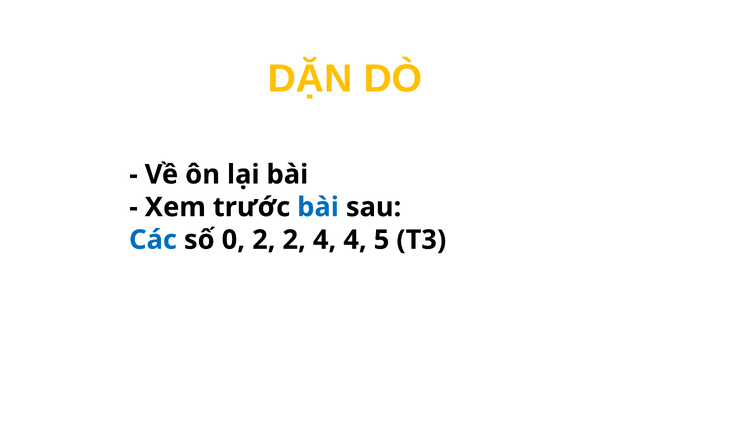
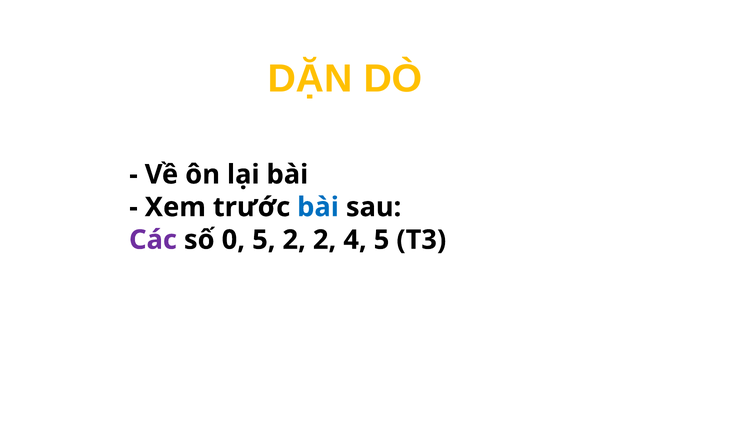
Các colour: blue -> purple
0 2: 2 -> 5
2 4: 4 -> 2
